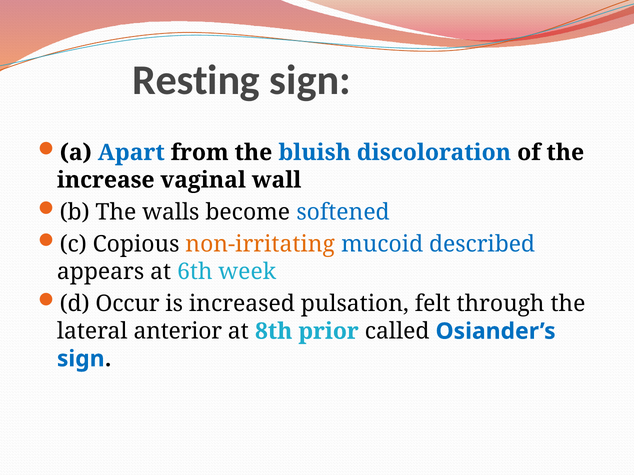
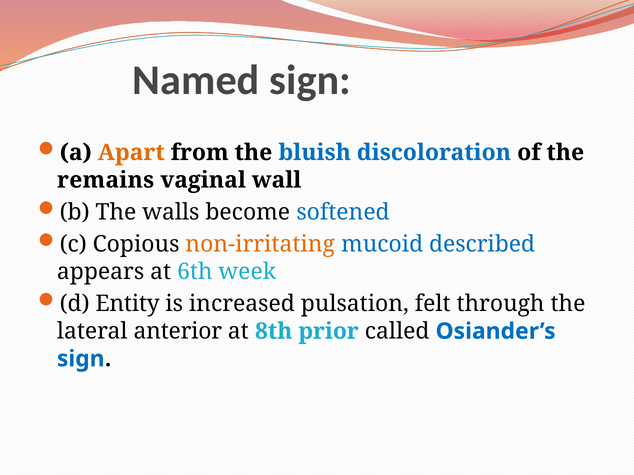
Resting: Resting -> Named
Apart colour: blue -> orange
increase: increase -> remains
Occur: Occur -> Entity
